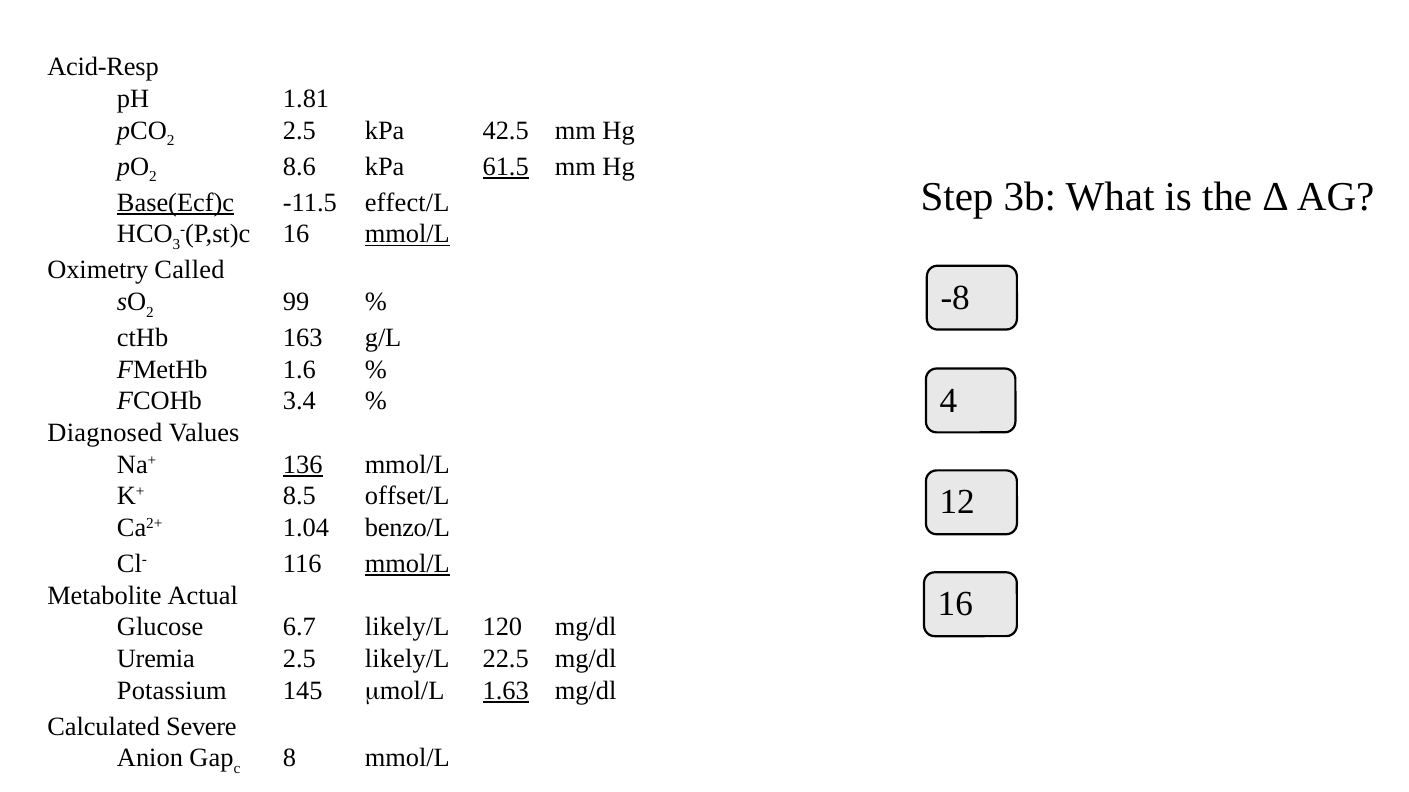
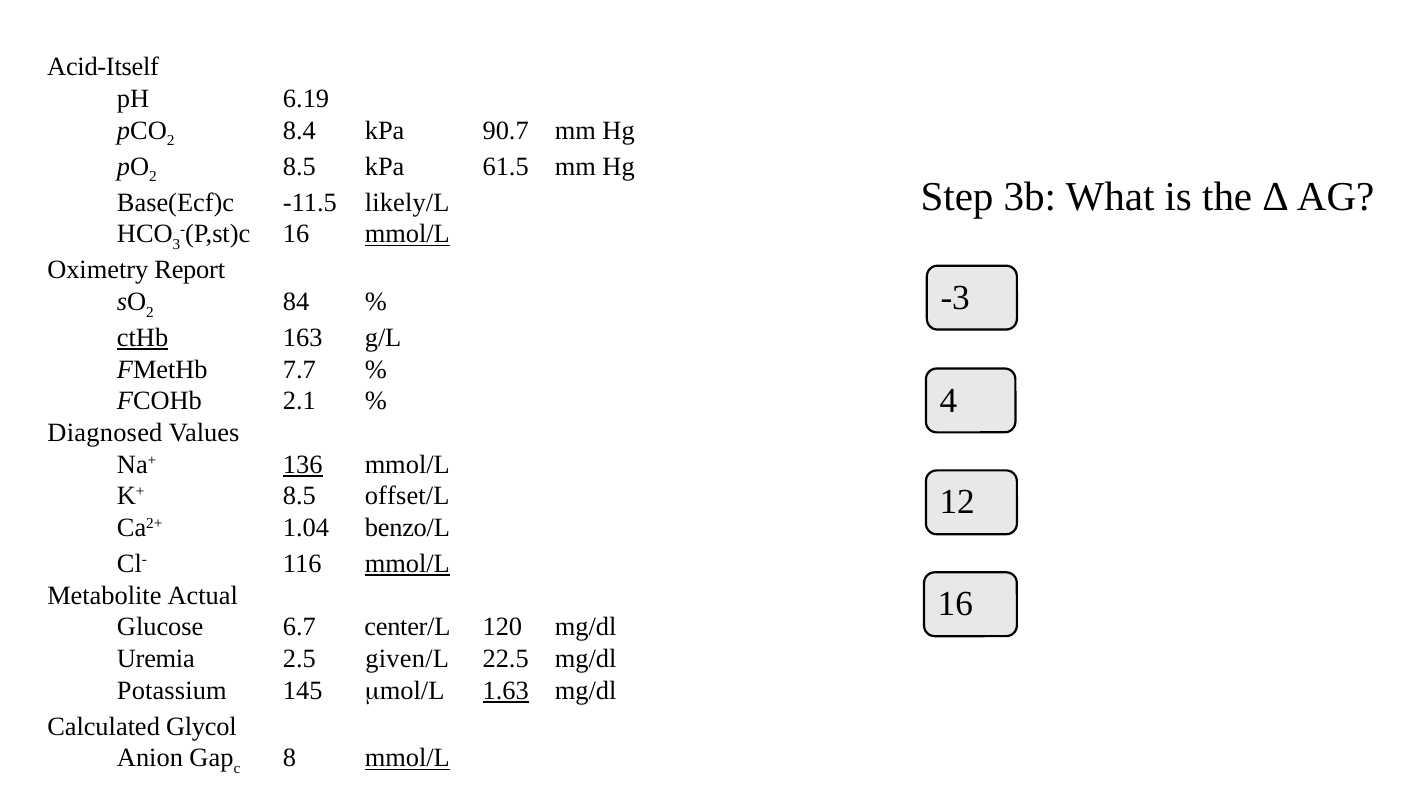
Acid-Resp: Acid-Resp -> Acid-Itself
1.81: 1.81 -> 6.19
2.5 at (299, 130): 2.5 -> 8.4
42.5: 42.5 -> 90.7
8.6 at (299, 167): 8.6 -> 8.5
61.5 underline: present -> none
Base(Ecf)c underline: present -> none
effect/L: effect/L -> likely/L
Called: Called -> Report
-8: -8 -> -3
99: 99 -> 84
ctHb underline: none -> present
1.6: 1.6 -> 7.7
3.4: 3.4 -> 2.1
6.7 likely/L: likely/L -> center/L
2.5 likely/L: likely/L -> given/L
Severe: Severe -> Glycol
mmol/L at (407, 759) underline: none -> present
